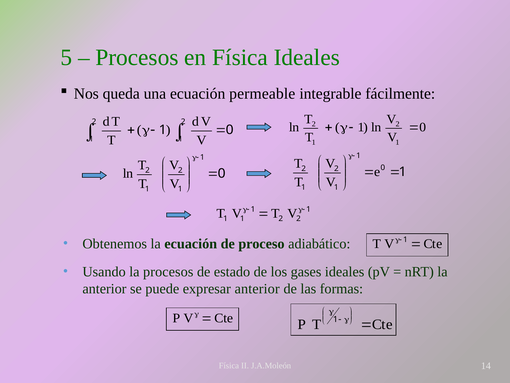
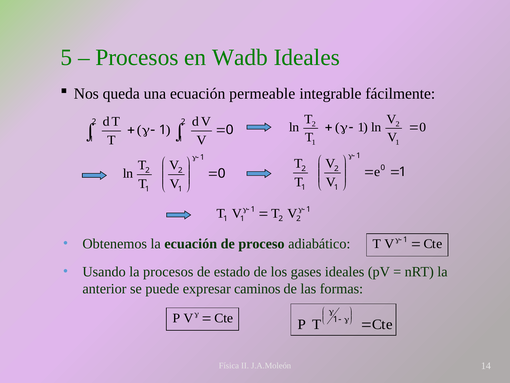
en Física: Física -> Wadb
expresar anterior: anterior -> caminos
